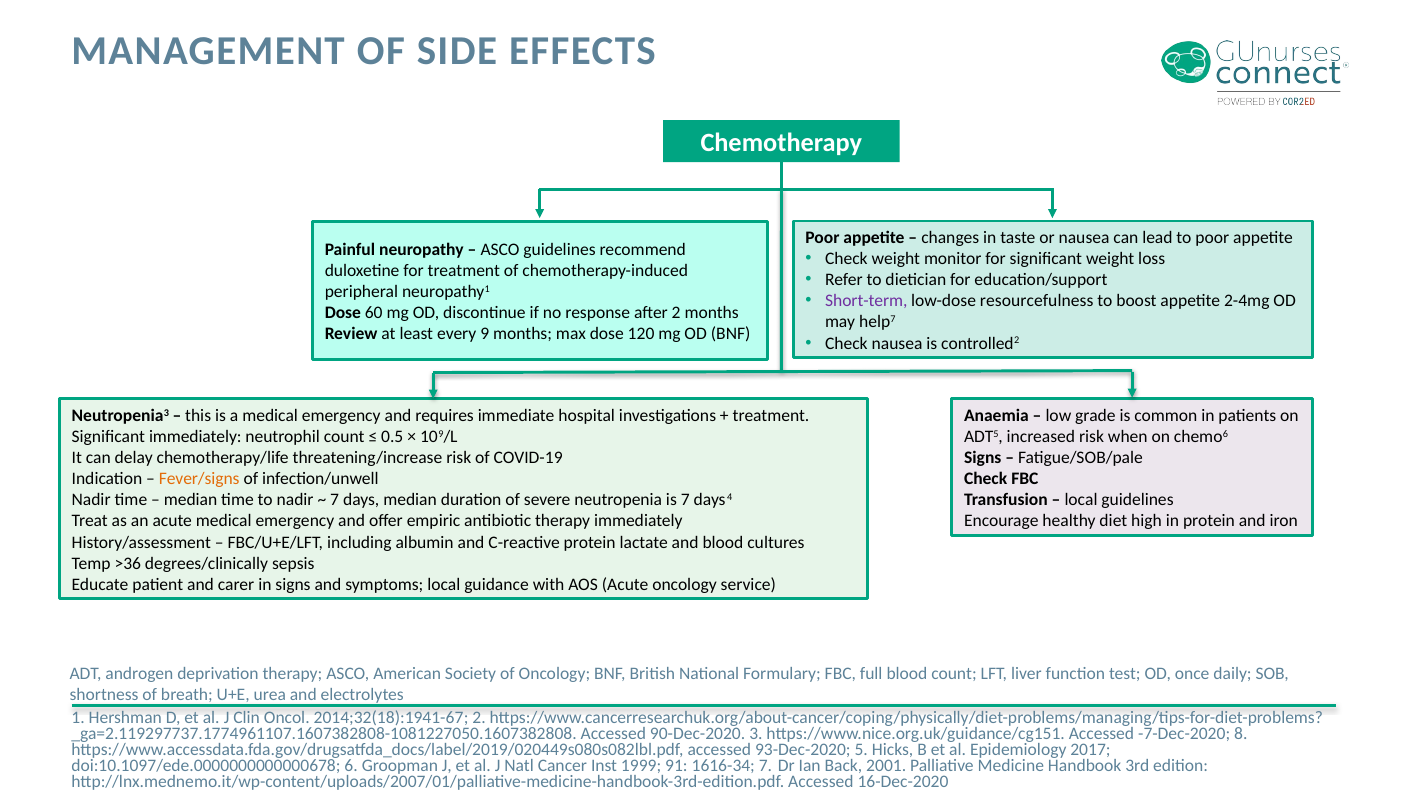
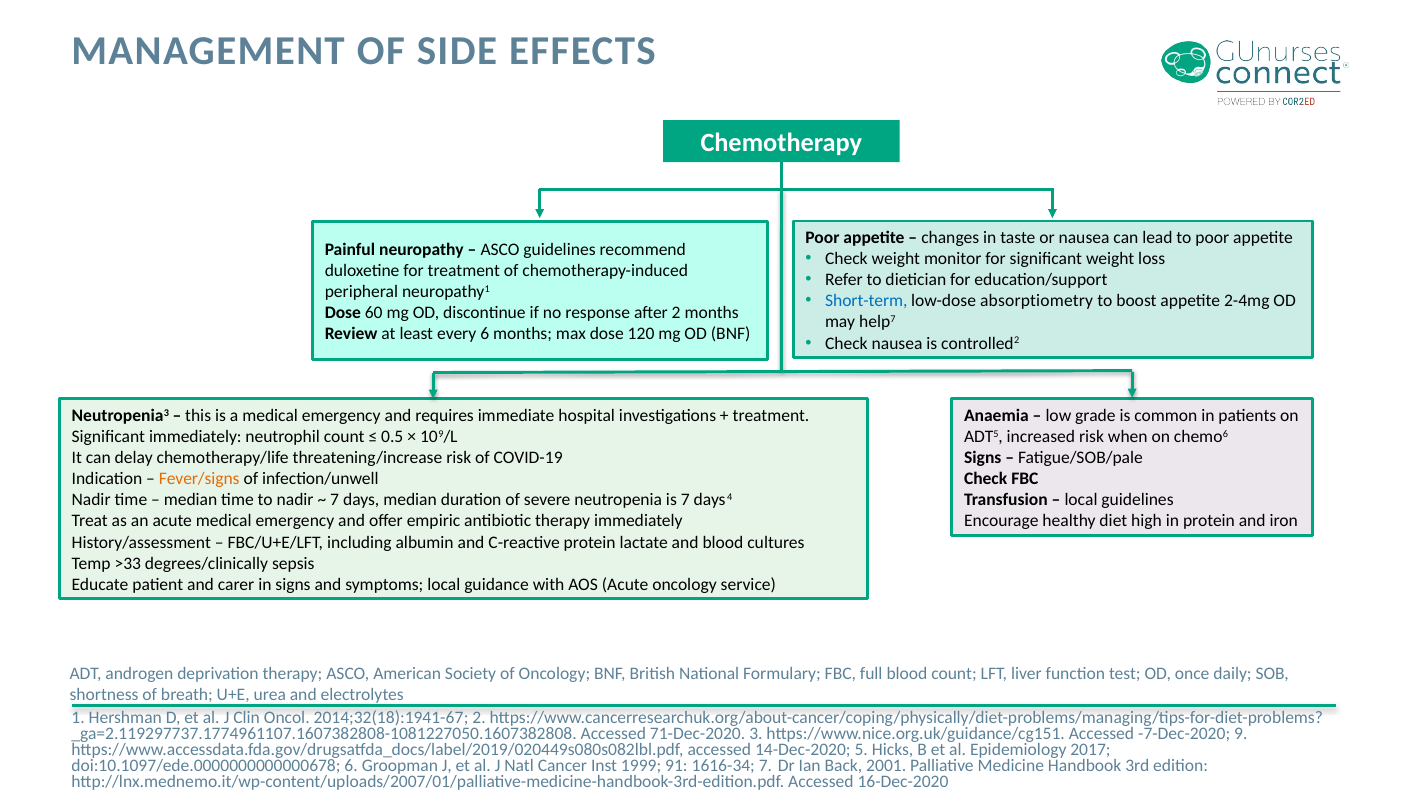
Short-term colour: purple -> blue
resourcefulness: resourcefulness -> absorptiometry
every 9: 9 -> 6
>36: >36 -> >33
90-Dec-2020: 90-Dec-2020 -> 71-Dec-2020
8: 8 -> 9
93-Dec-2020: 93-Dec-2020 -> 14-Dec-2020
